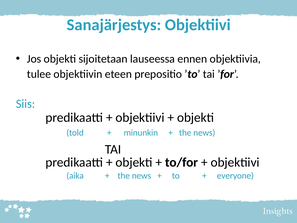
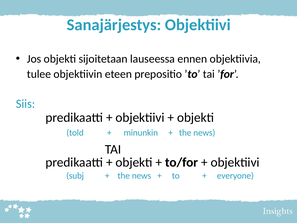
aika: aika -> subj
